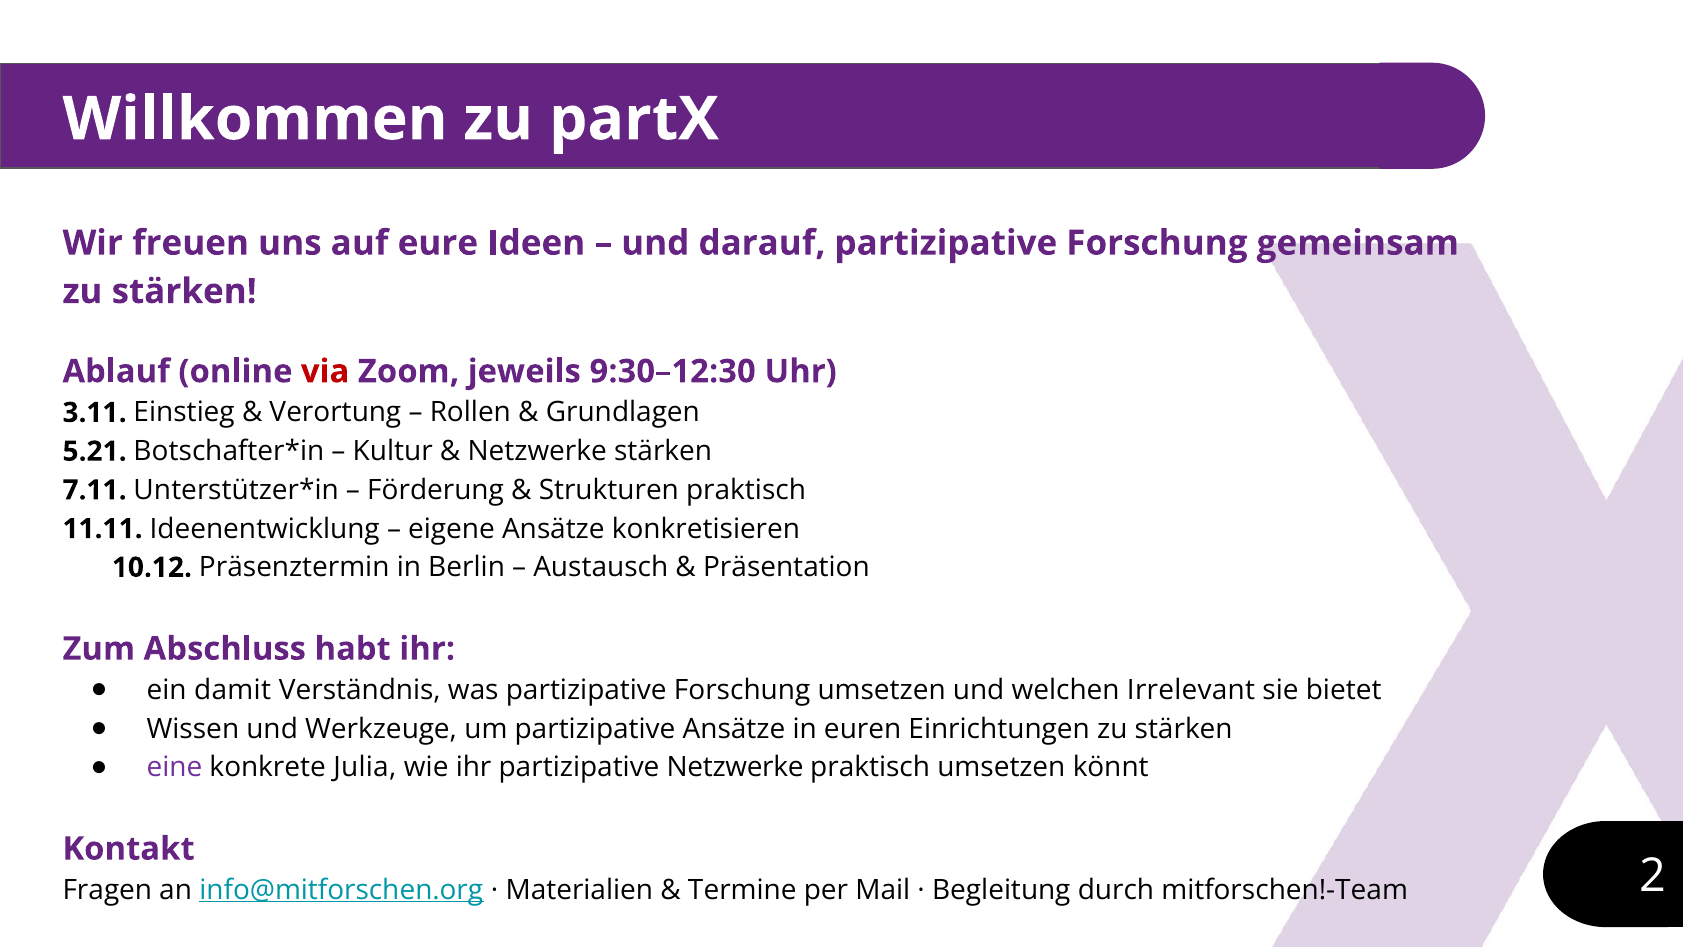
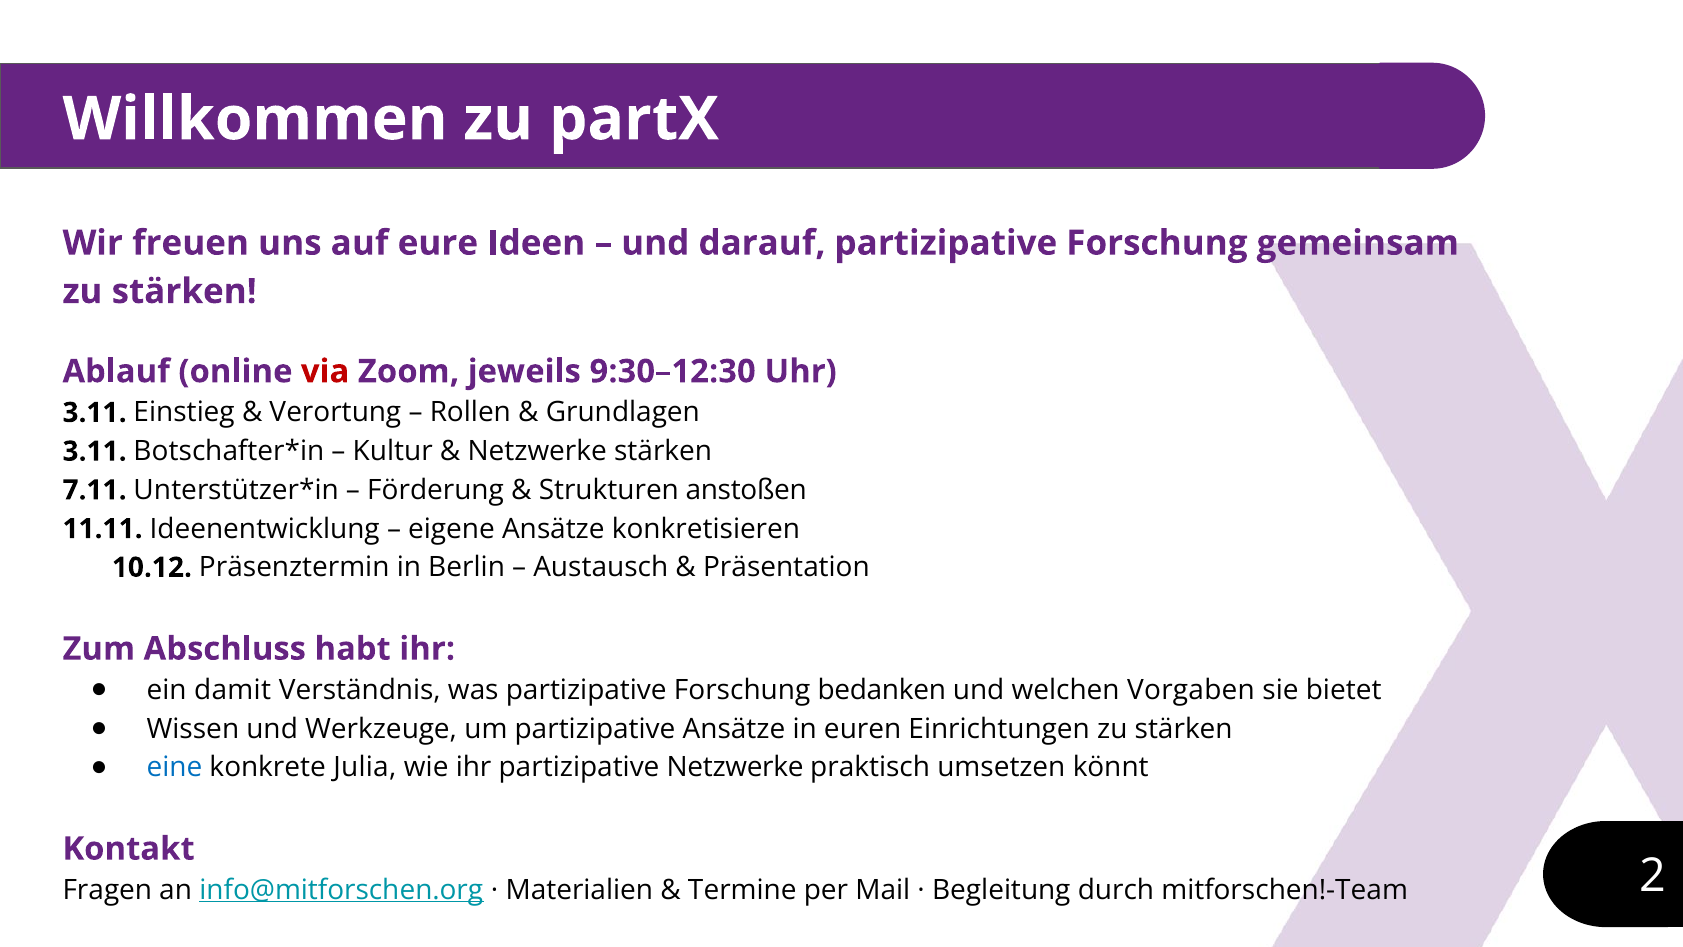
5.21 at (95, 451): 5.21 -> 3.11
Strukturen praktisch: praktisch -> anstoßen
Forschung umsetzen: umsetzen -> bedanken
Irrelevant: Irrelevant -> Vorgaben
eine colour: purple -> blue
